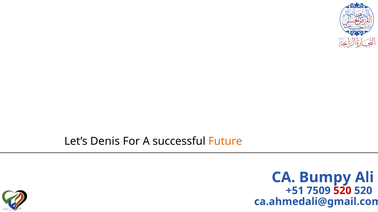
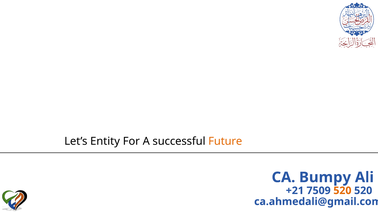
Denis: Denis -> Entity
+51: +51 -> +21
520 at (342, 191) colour: red -> orange
